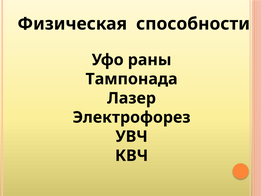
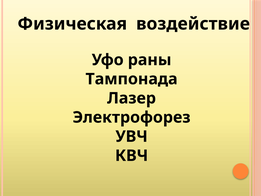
способности: способности -> воздействие
